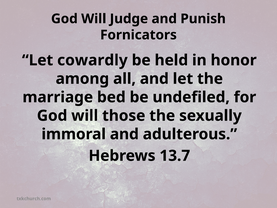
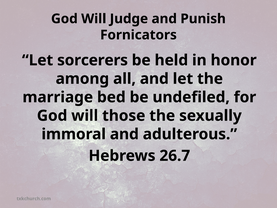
cowardly: cowardly -> sorcerers
13.7: 13.7 -> 26.7
